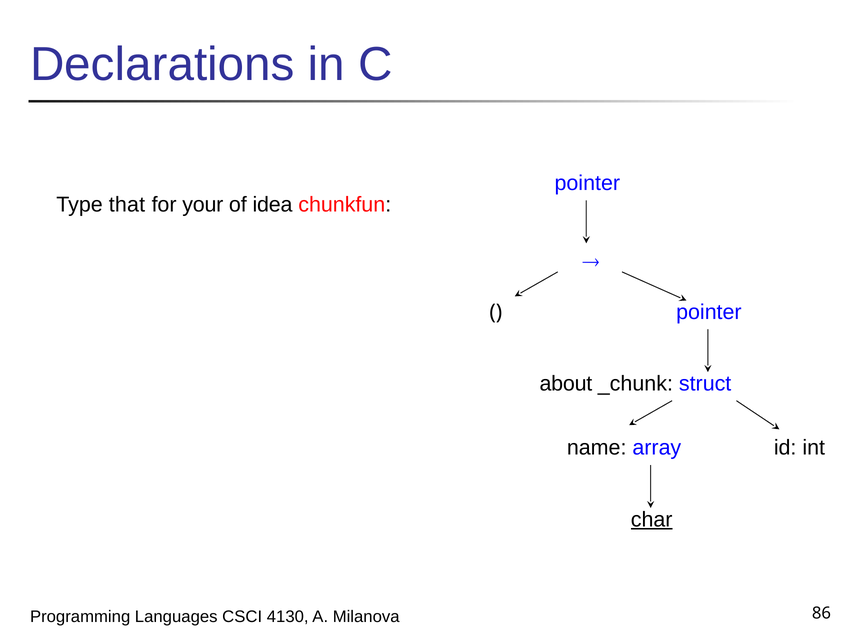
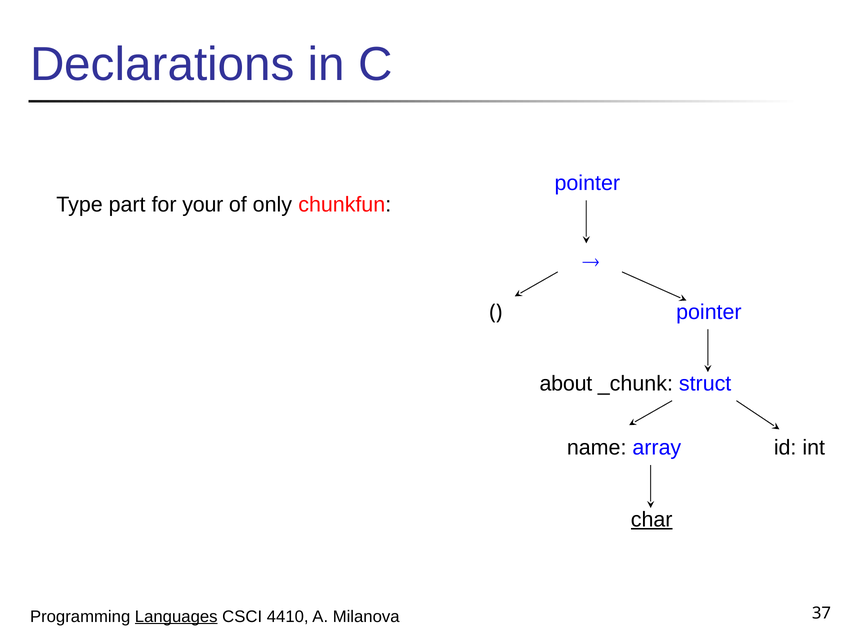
that: that -> part
idea: idea -> only
Languages underline: none -> present
4130: 4130 -> 4410
86: 86 -> 37
